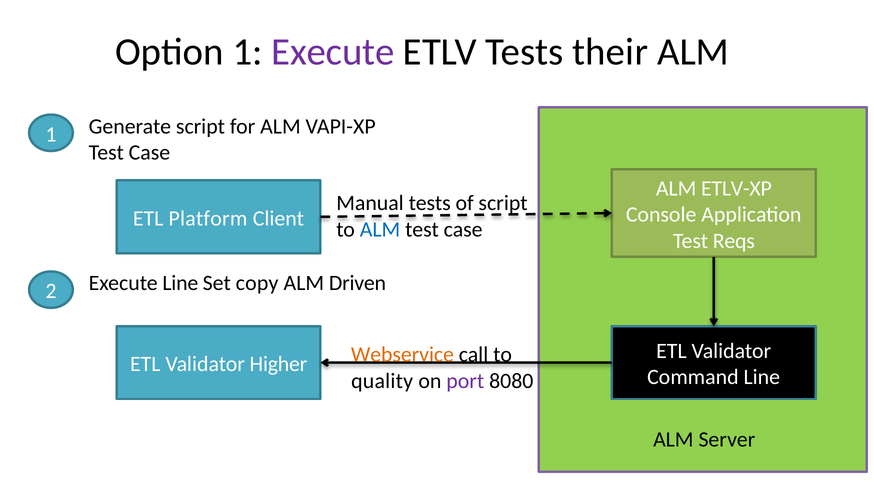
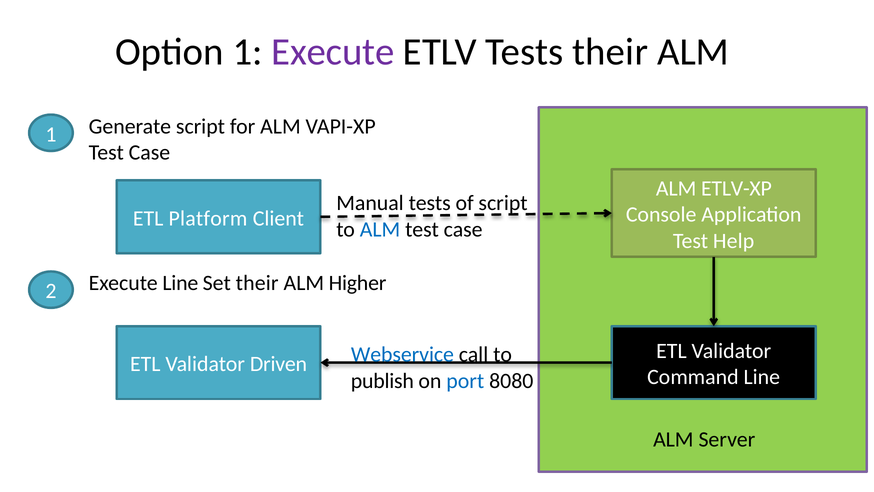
Reqs: Reqs -> Help
Set copy: copy -> their
Driven: Driven -> Higher
Webservice colour: orange -> blue
Higher: Higher -> Driven
quality: quality -> publish
port colour: purple -> blue
